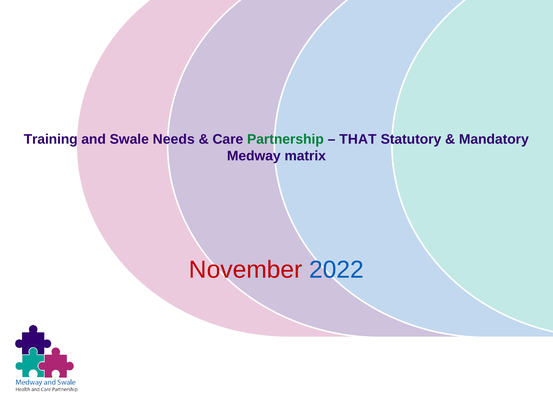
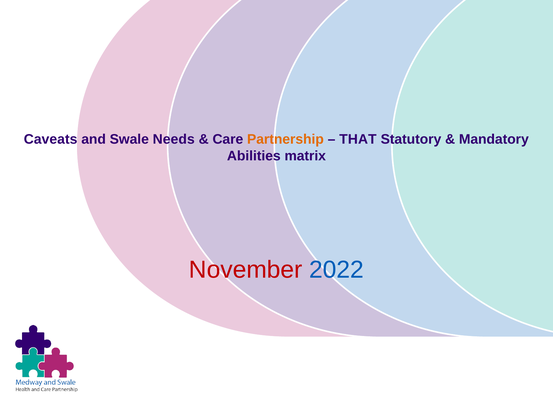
Training: Training -> Caveats
Partnership colour: green -> orange
Medway: Medway -> Abilities
